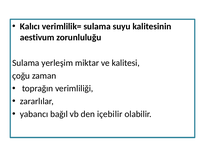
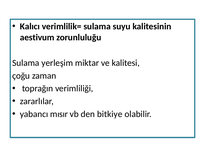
bağıl: bağıl -> mısır
içebilir: içebilir -> bitkiye
